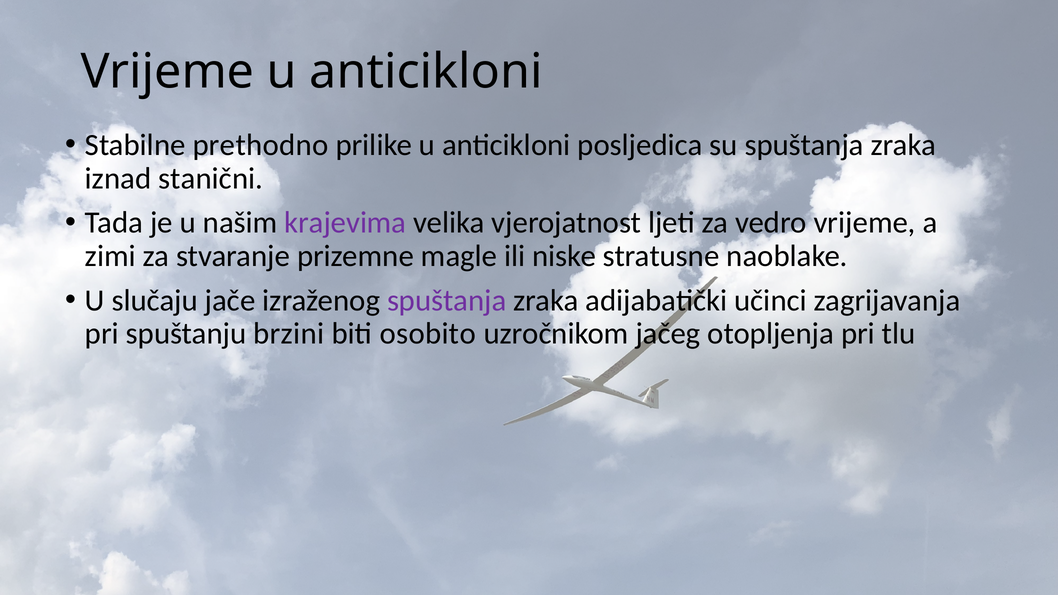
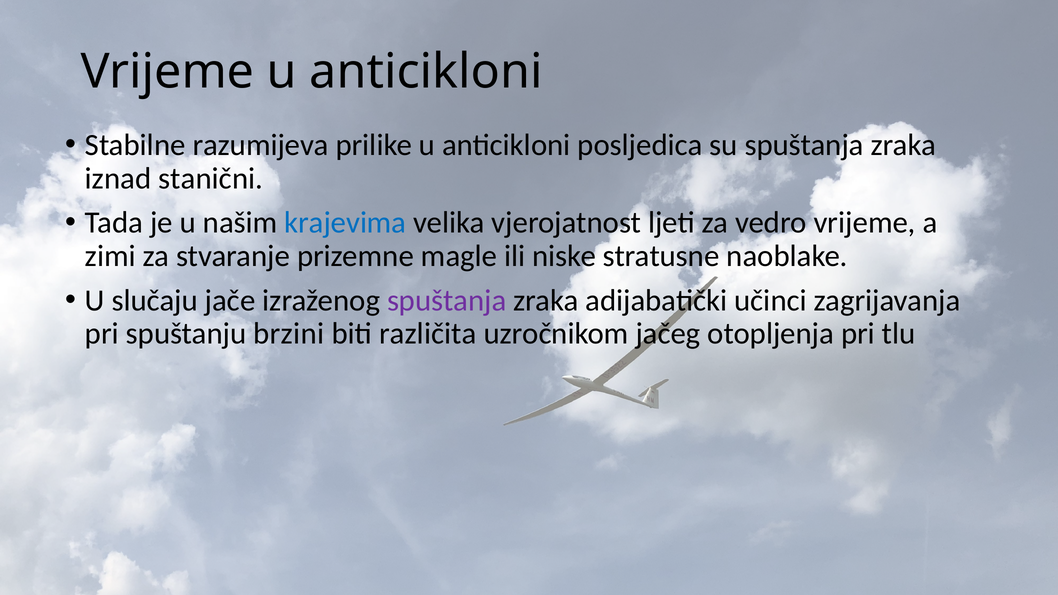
prethodno: prethodno -> razumijeva
krajevima colour: purple -> blue
osobito: osobito -> različita
